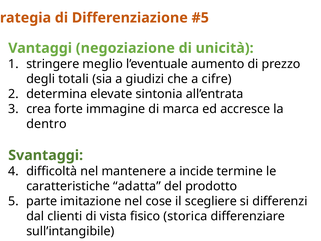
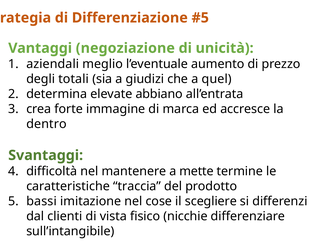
stringere: stringere -> aziendali
cifre: cifre -> quel
sintonia: sintonia -> abbiano
incide: incide -> mette
adatta: adatta -> traccia
parte: parte -> bassi
storica: storica -> nicchie
